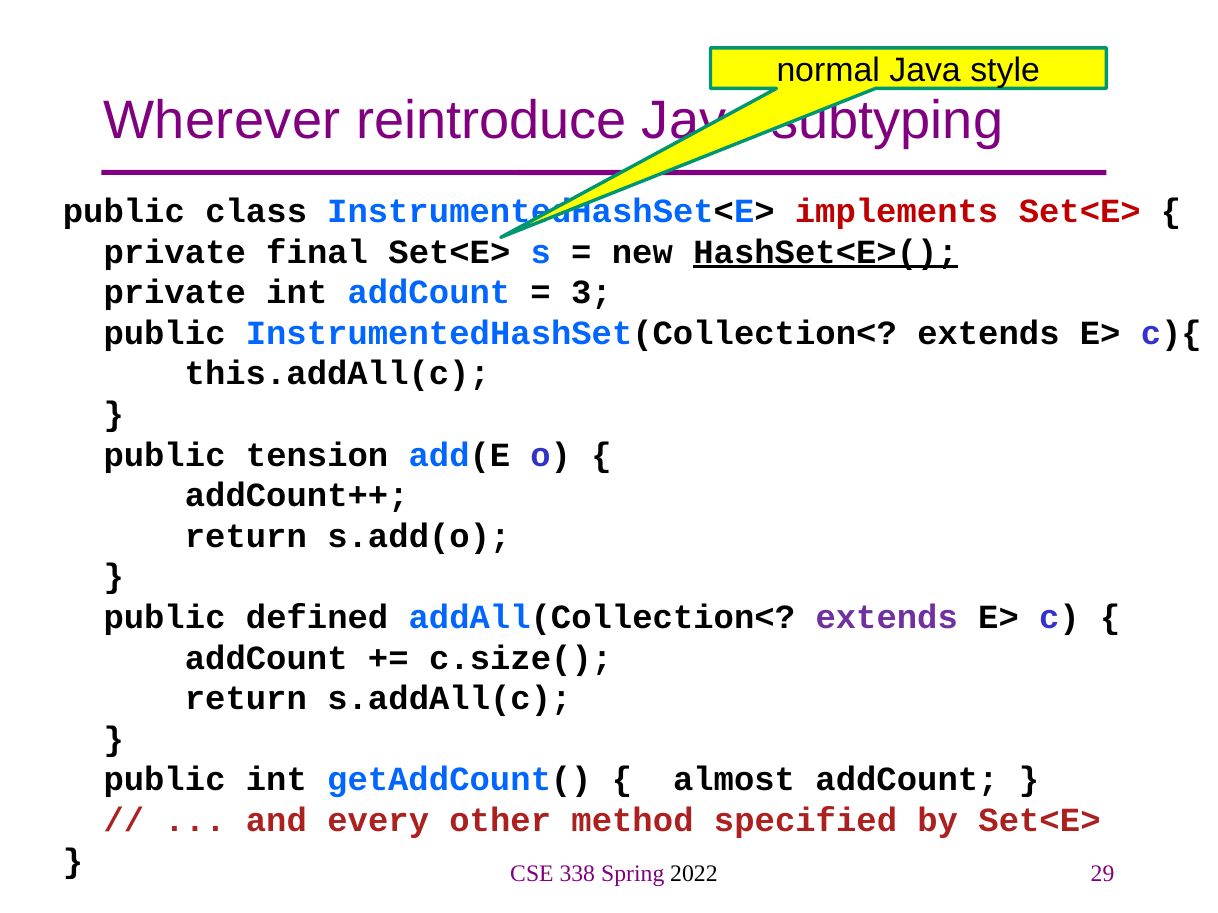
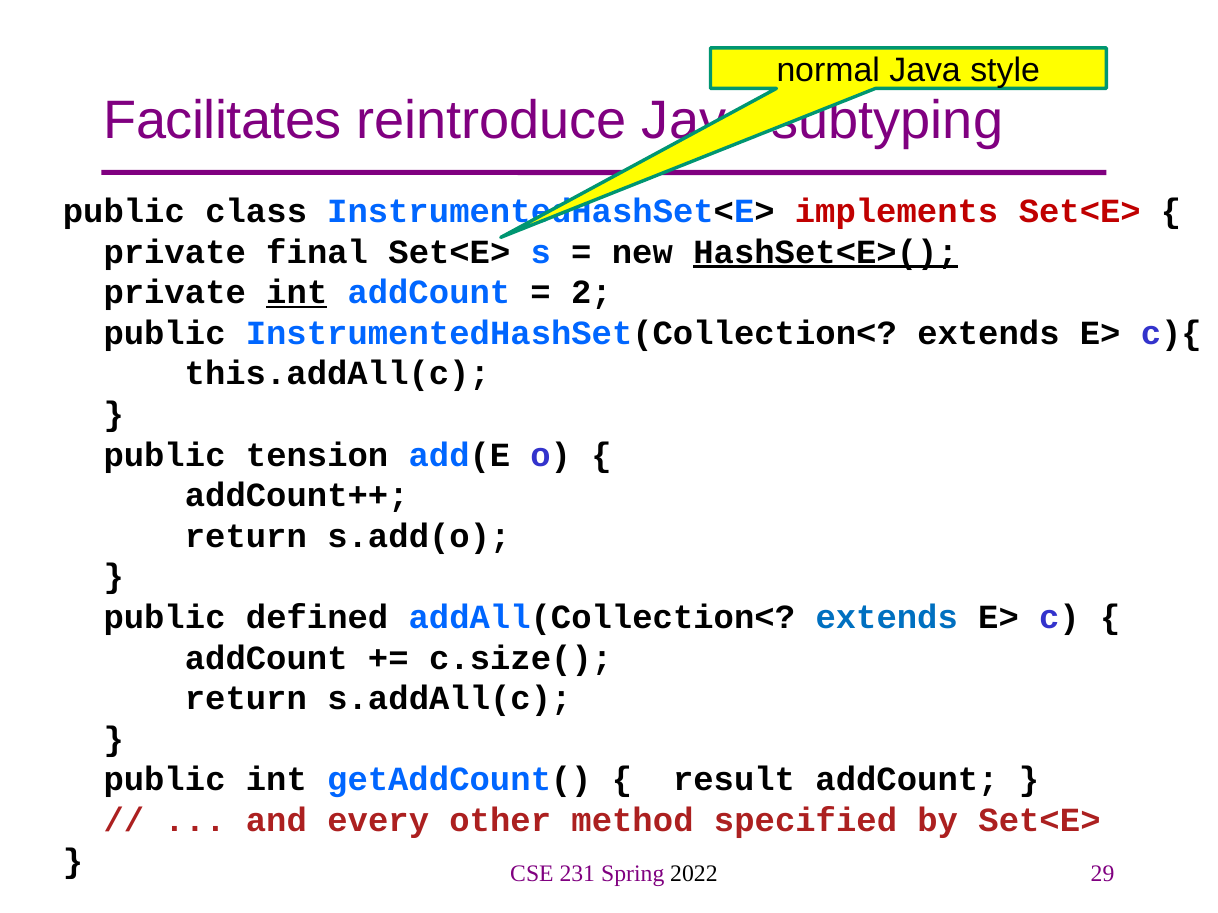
Wherever: Wherever -> Facilitates
int at (297, 293) underline: none -> present
3: 3 -> 2
extends at (887, 618) colour: purple -> blue
almost: almost -> result
338: 338 -> 231
